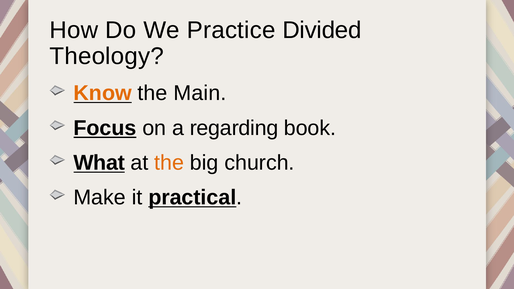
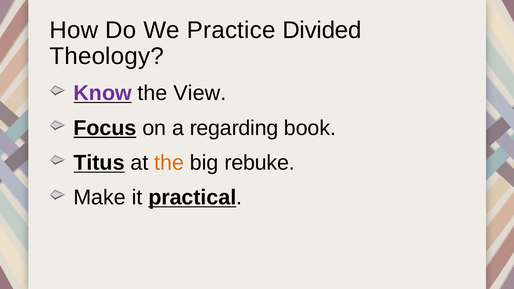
Know colour: orange -> purple
Main: Main -> View
What: What -> Titus
church: church -> rebuke
